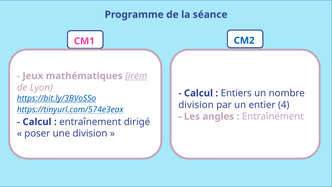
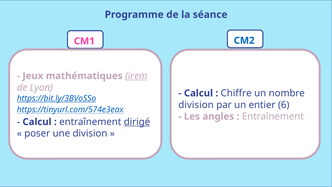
Entiers: Entiers -> Chiffre
4: 4 -> 6
dirigé underline: none -> present
